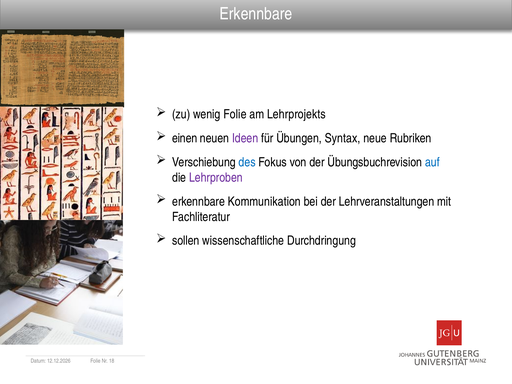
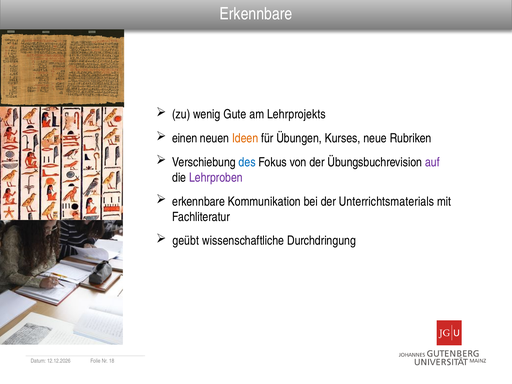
wenig Folie: Folie -> Gute
Ideen colour: purple -> orange
Syntax: Syntax -> Kurses
auf colour: blue -> purple
Lehrveranstaltungen: Lehrveranstaltungen -> Unterrichtsmaterials
sollen: sollen -> geübt
